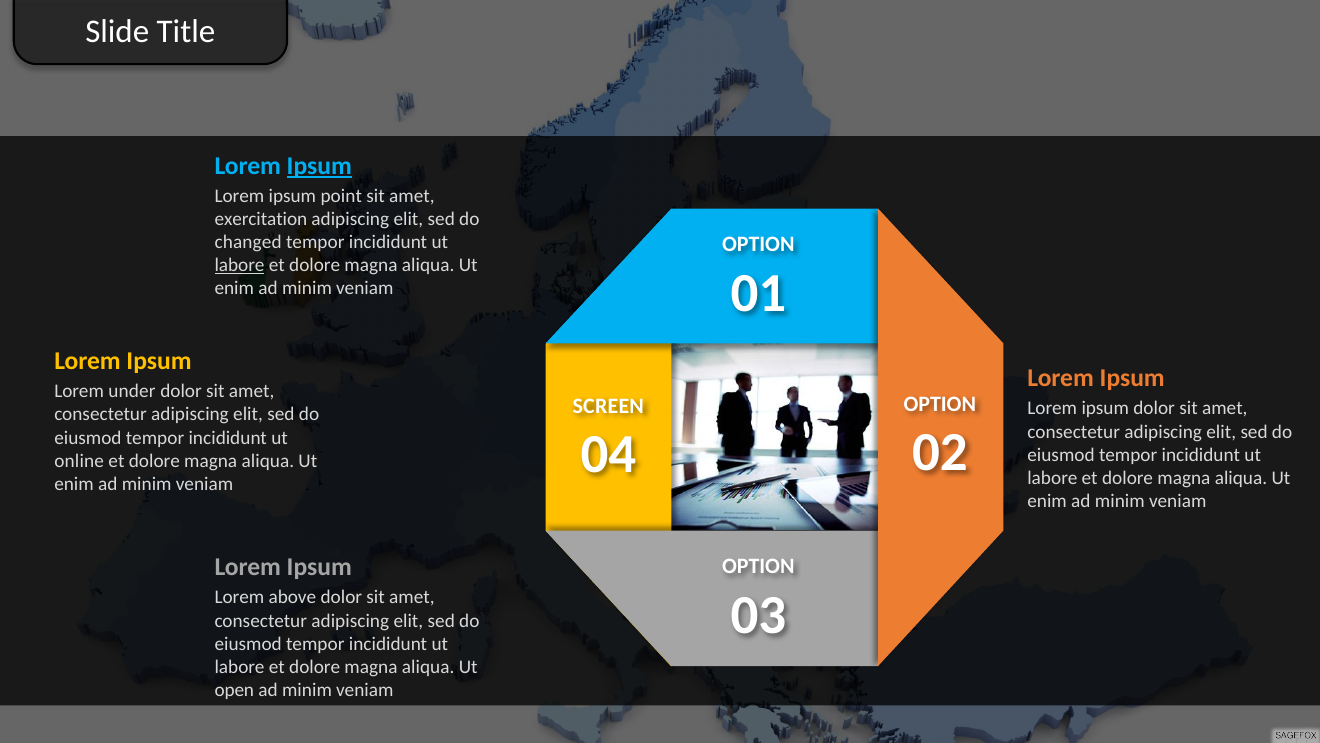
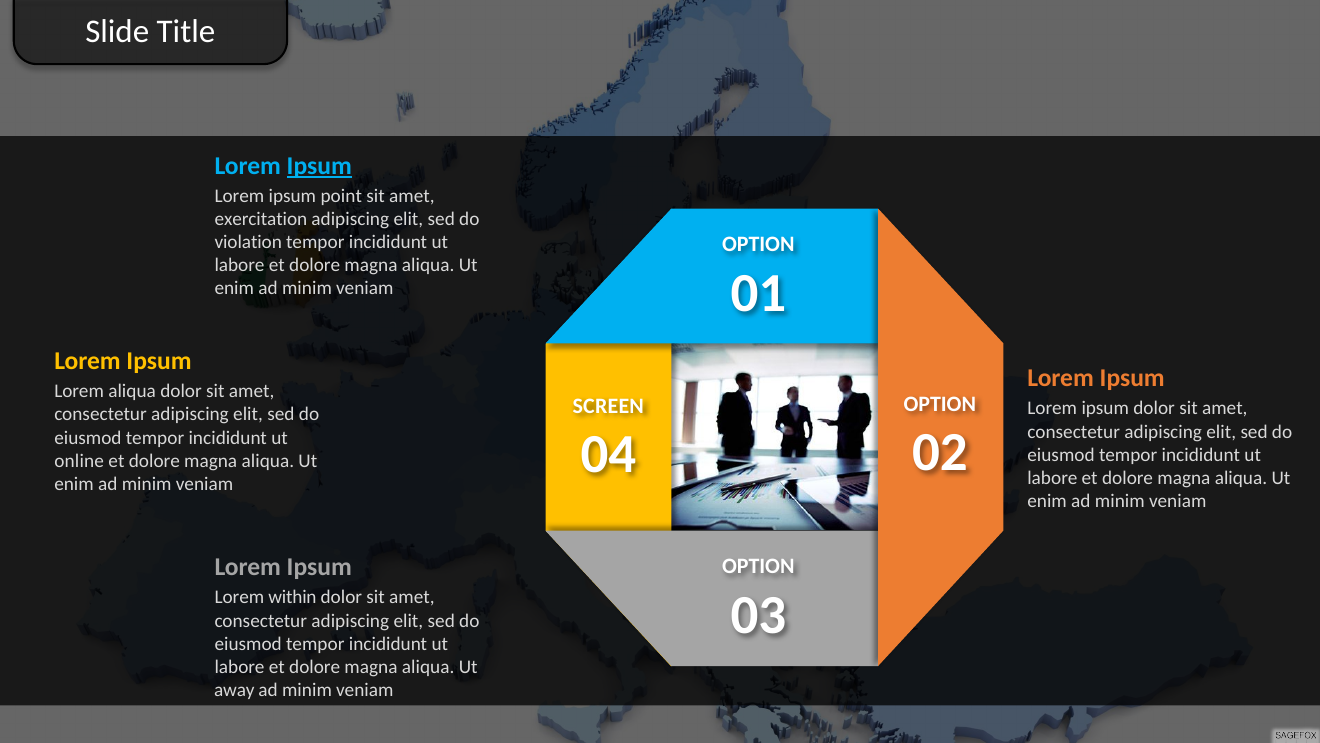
changed: changed -> violation
labore at (240, 265) underline: present -> none
Lorem under: under -> aliqua
above: above -> within
open: open -> away
